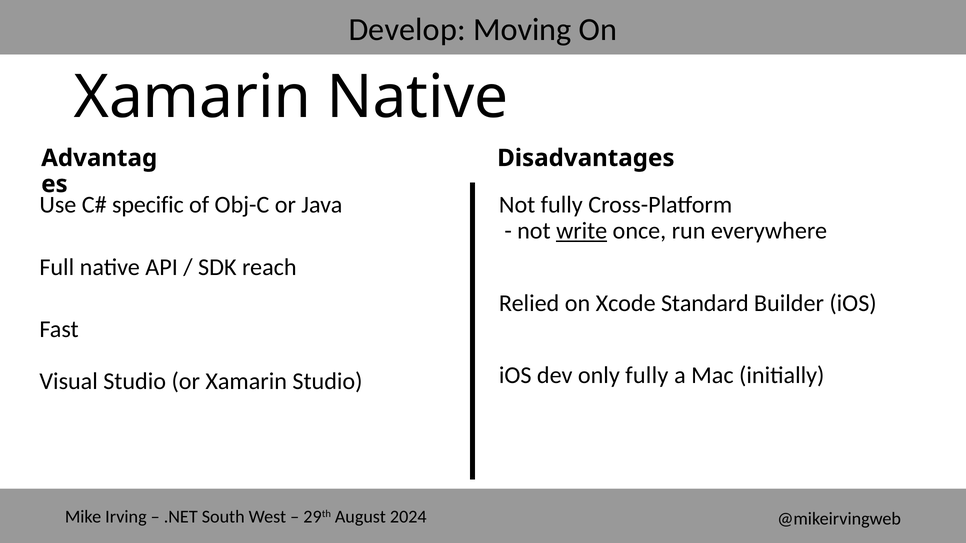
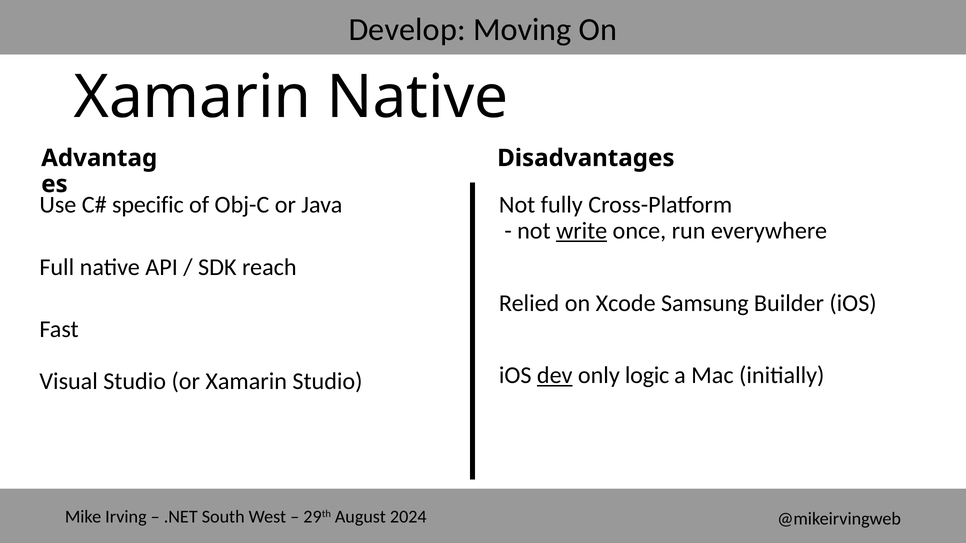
Standard: Standard -> Samsung
dev underline: none -> present
only fully: fully -> logic
